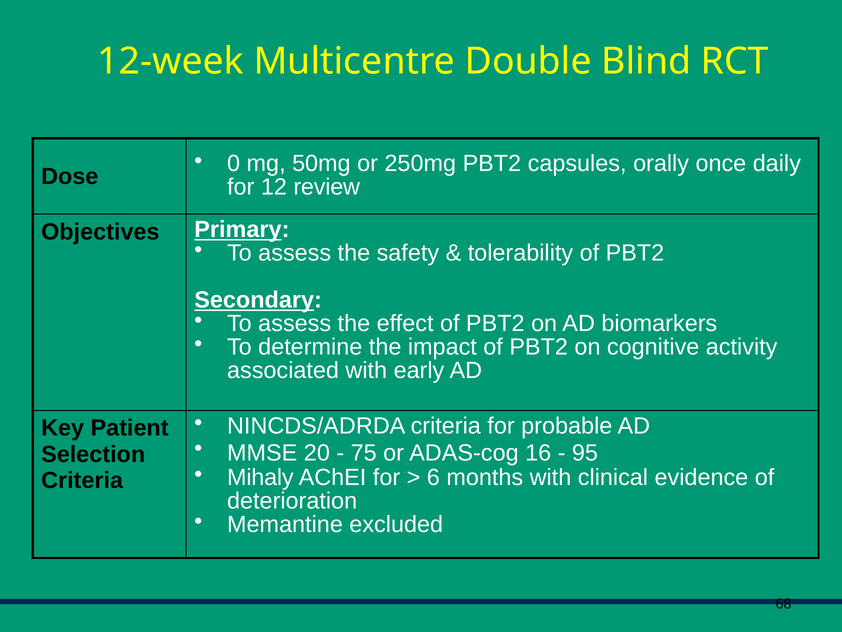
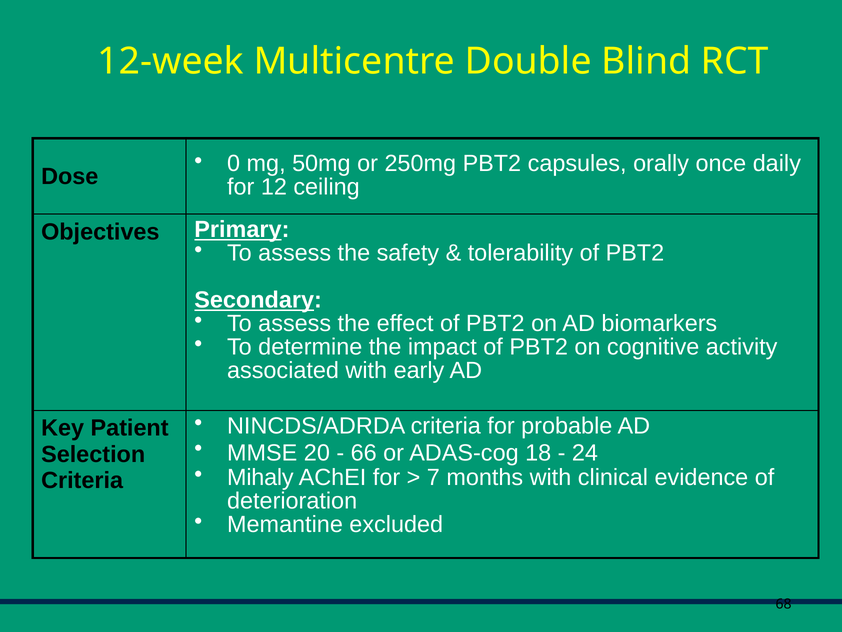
review: review -> ceiling
75: 75 -> 66
16: 16 -> 18
95: 95 -> 24
6: 6 -> 7
